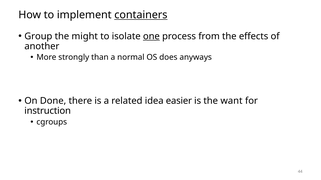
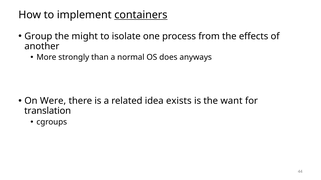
one underline: present -> none
Done: Done -> Were
easier: easier -> exists
instruction: instruction -> translation
